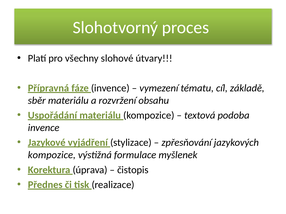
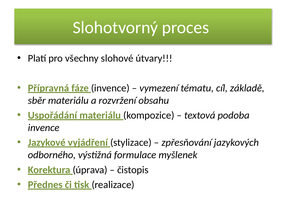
kompozice at (52, 155): kompozice -> odborného
